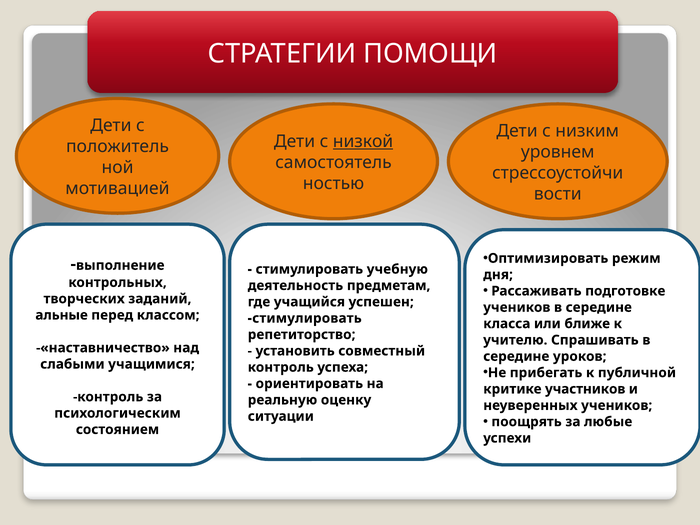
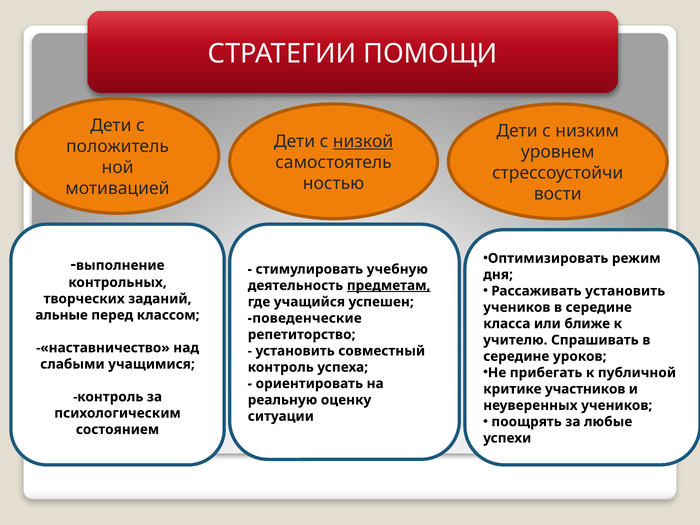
предметам underline: none -> present
Рассаживать подготовке: подготовке -> установить
стимулировать at (305, 318): стимулировать -> поведенческие
